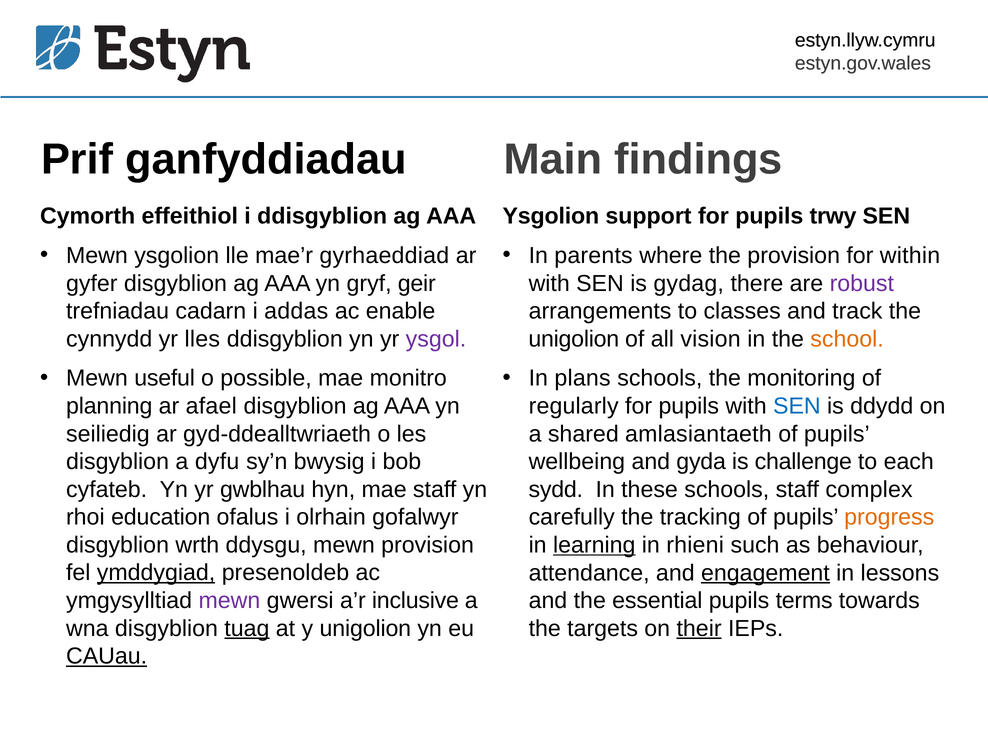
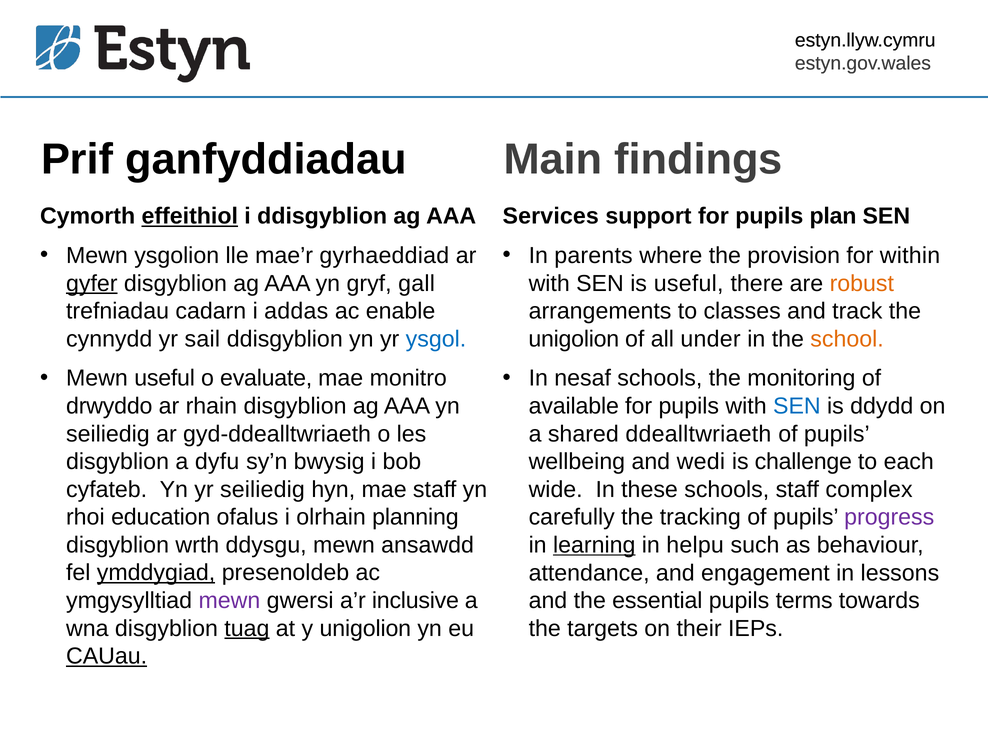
effeithiol underline: none -> present
Ysgolion at (551, 216): Ysgolion -> Services
trwy: trwy -> plan
gyfer underline: none -> present
geir: geir -> gall
is gydag: gydag -> useful
robust colour: purple -> orange
lles: lles -> sail
ysgol colour: purple -> blue
vision: vision -> under
possible: possible -> evaluate
plans: plans -> nesaf
planning: planning -> drwyddo
afael: afael -> rhain
regularly: regularly -> available
amlasiantaeth: amlasiantaeth -> ddealltwriaeth
gyda: gyda -> wedi
yr gwblhau: gwblhau -> seiliedig
sydd: sydd -> wide
gofalwyr: gofalwyr -> planning
progress colour: orange -> purple
mewn provision: provision -> ansawdd
rhieni: rhieni -> helpu
engagement underline: present -> none
their underline: present -> none
